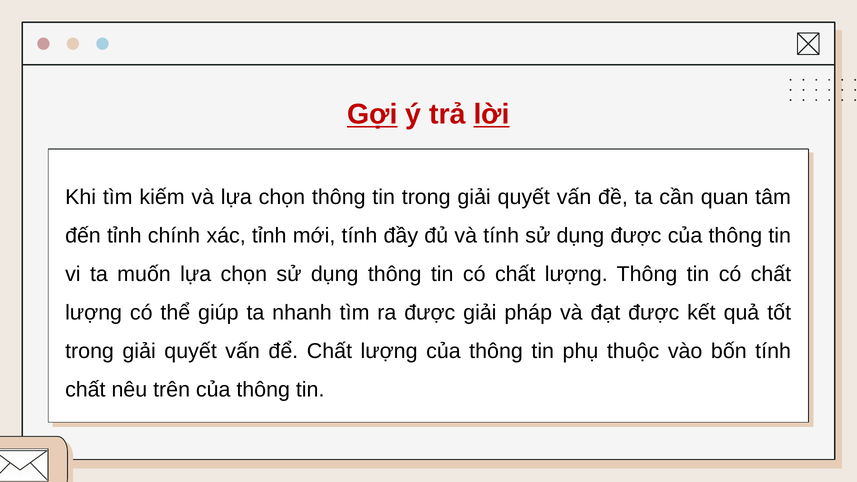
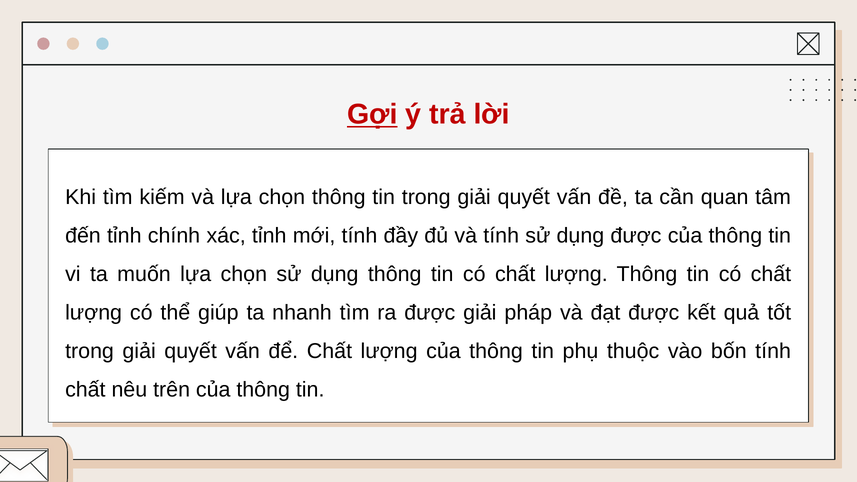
lời underline: present -> none
